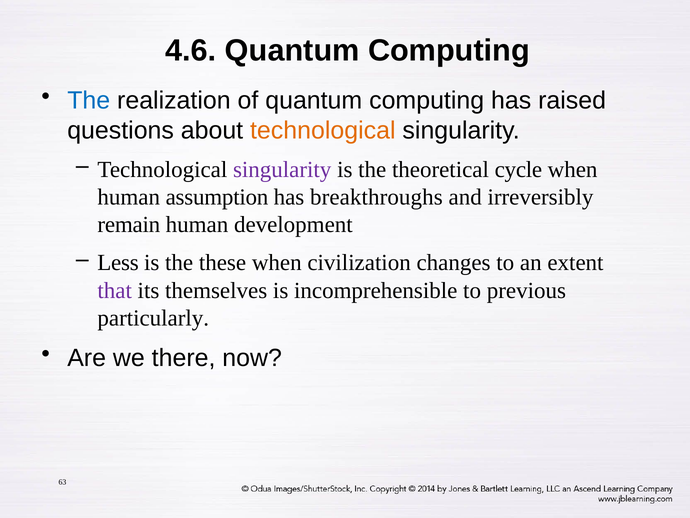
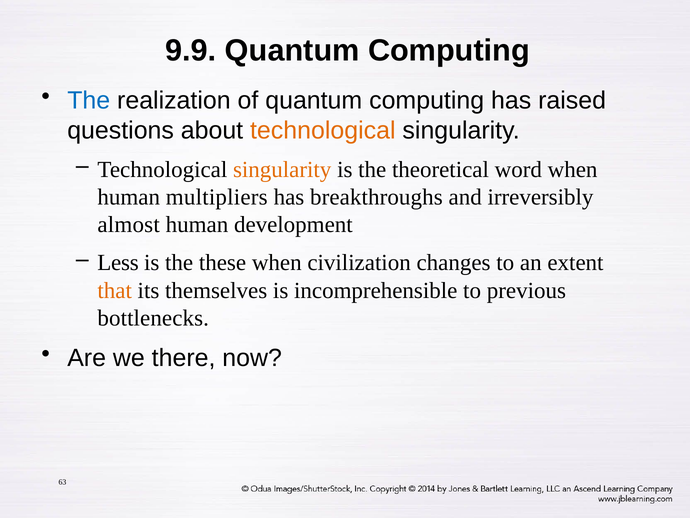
4.6: 4.6 -> 9.9
singularity at (282, 169) colour: purple -> orange
cycle: cycle -> word
assumption: assumption -> multipliers
remain: remain -> almost
that colour: purple -> orange
particularly: particularly -> bottlenecks
